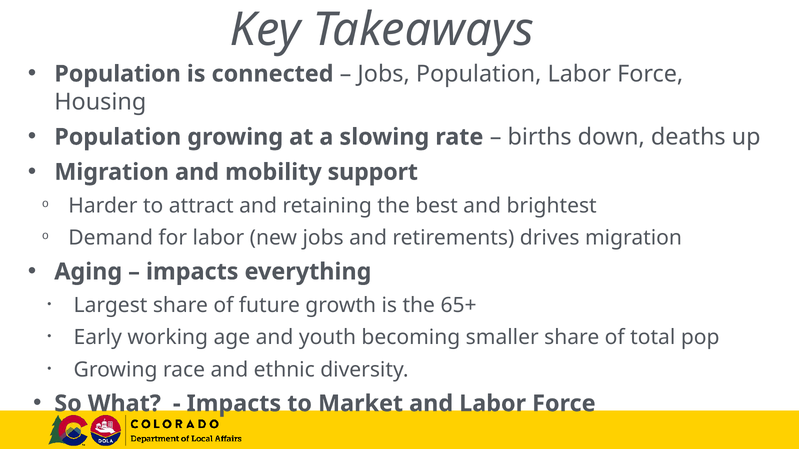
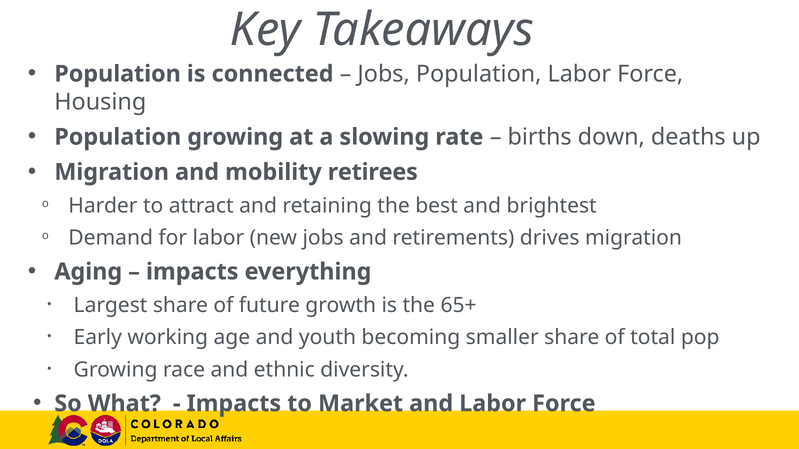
support: support -> retirees
